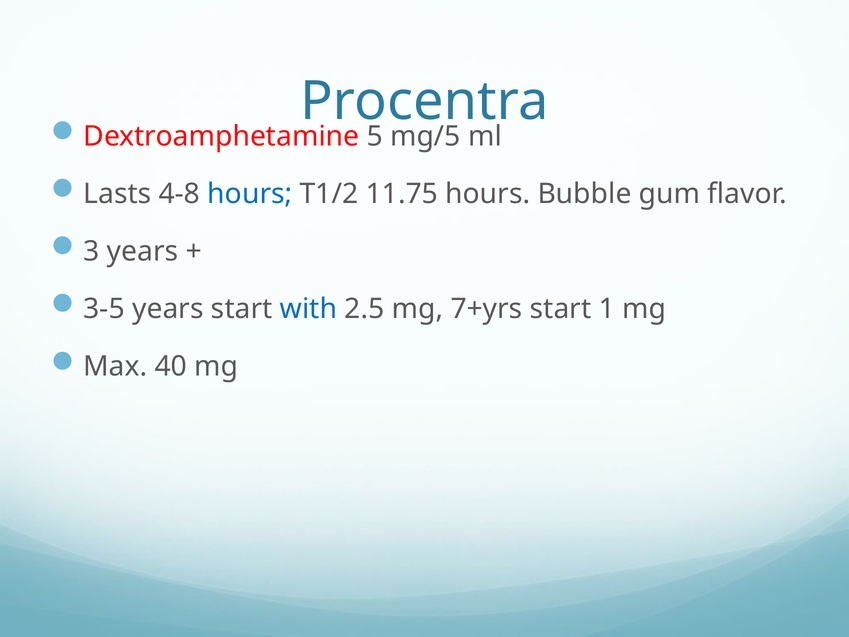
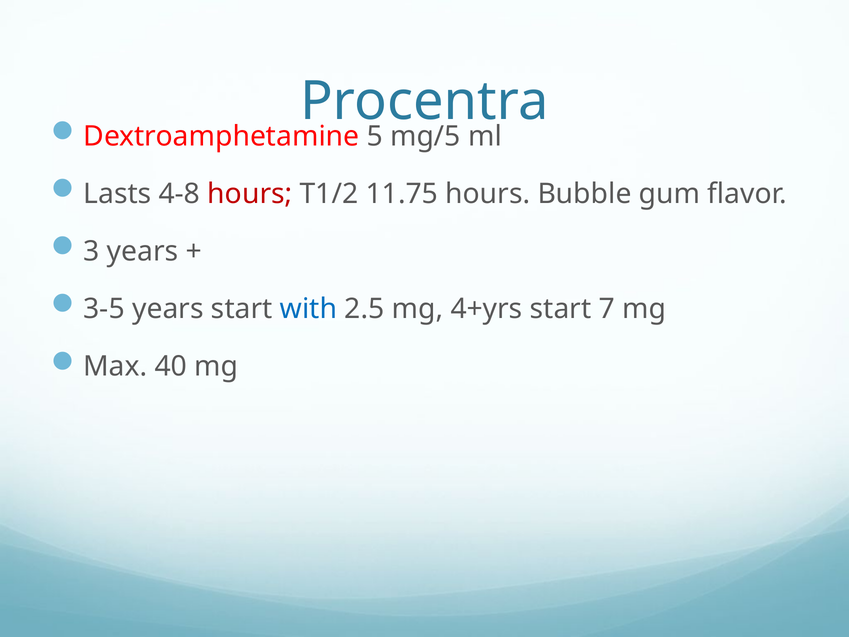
hours at (250, 194) colour: blue -> red
7+yrs: 7+yrs -> 4+yrs
1: 1 -> 7
